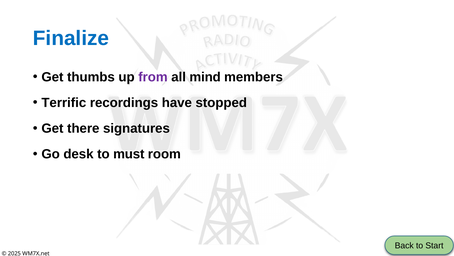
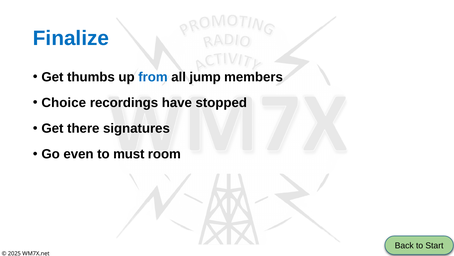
from colour: purple -> blue
mind: mind -> jump
Terrific: Terrific -> Choice
desk: desk -> even
